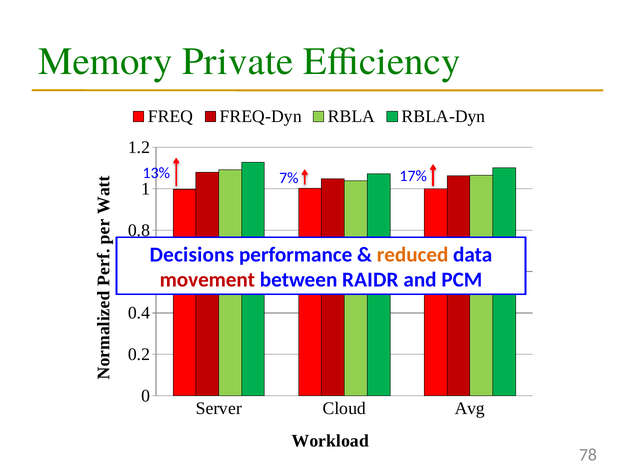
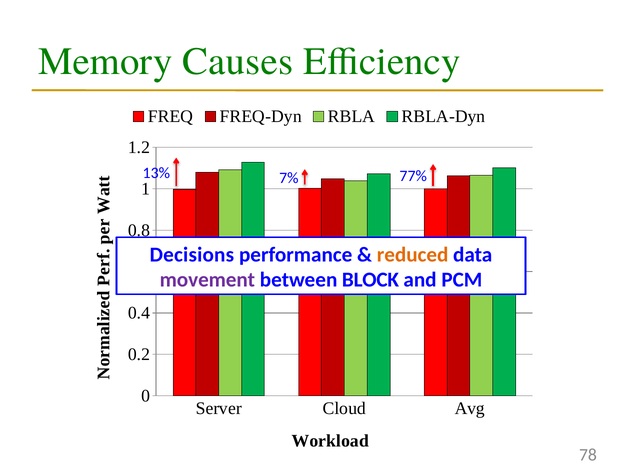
Private: Private -> Causes
17%: 17% -> 77%
movement colour: red -> purple
RAIDR: RAIDR -> BLOCK
